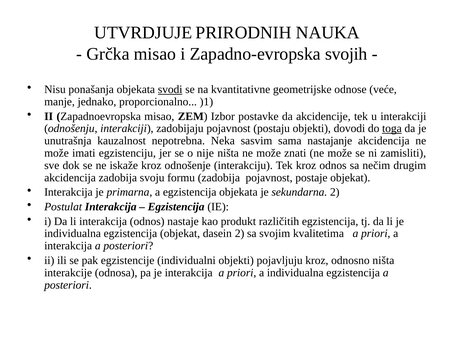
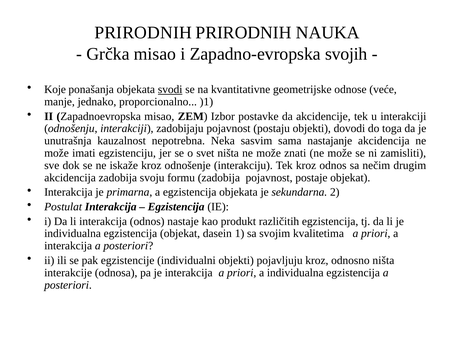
UTVRDJUJE at (143, 33): UTVRDJUJE -> PRIRODNIH
Nisu: Nisu -> Koje
toga underline: present -> none
nije: nije -> svet
dasein 2: 2 -> 1
